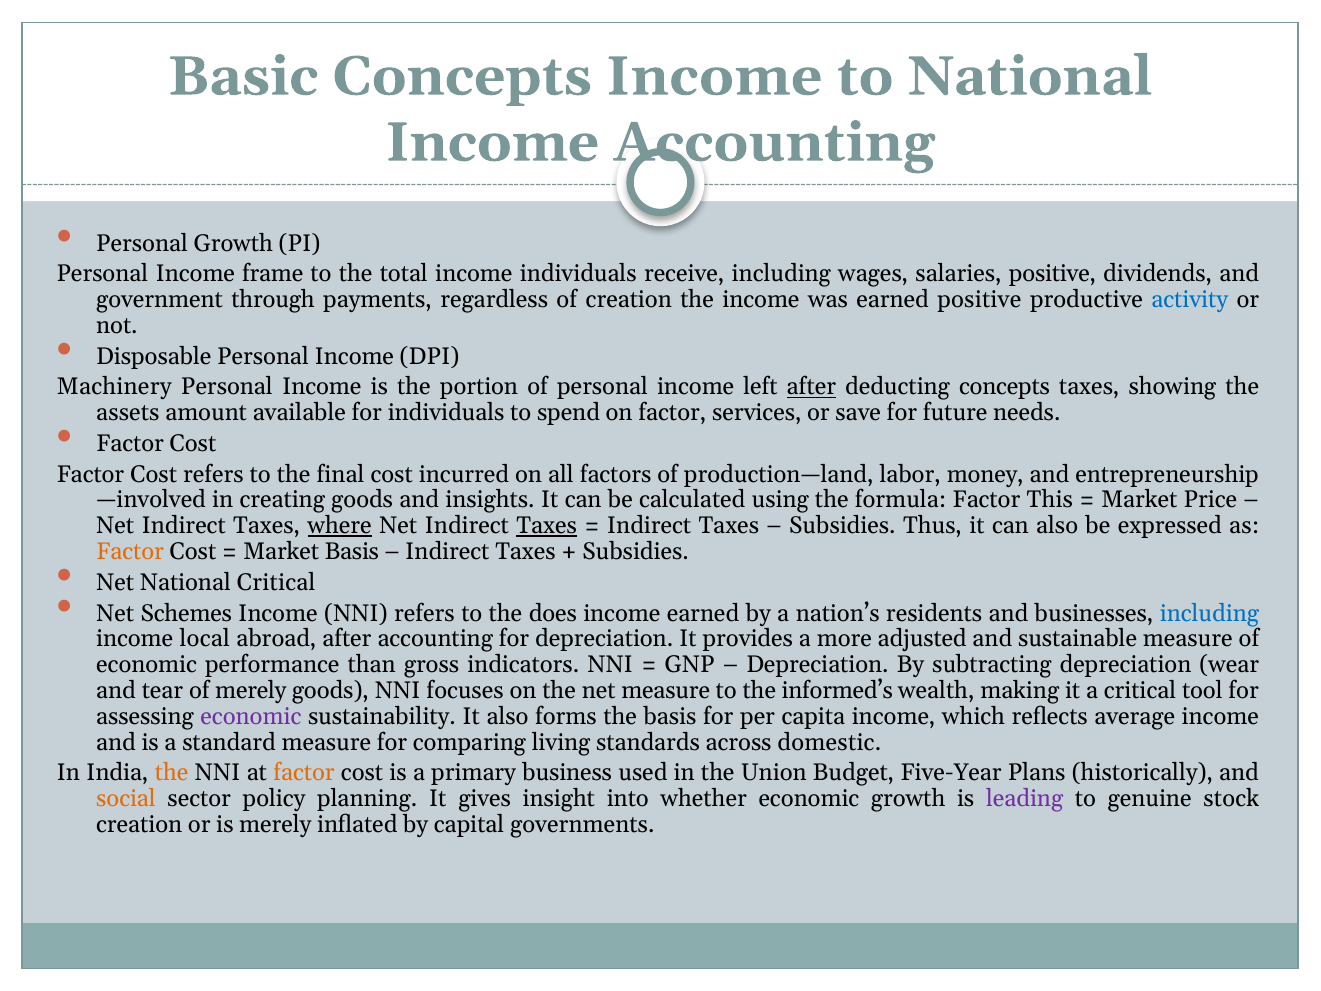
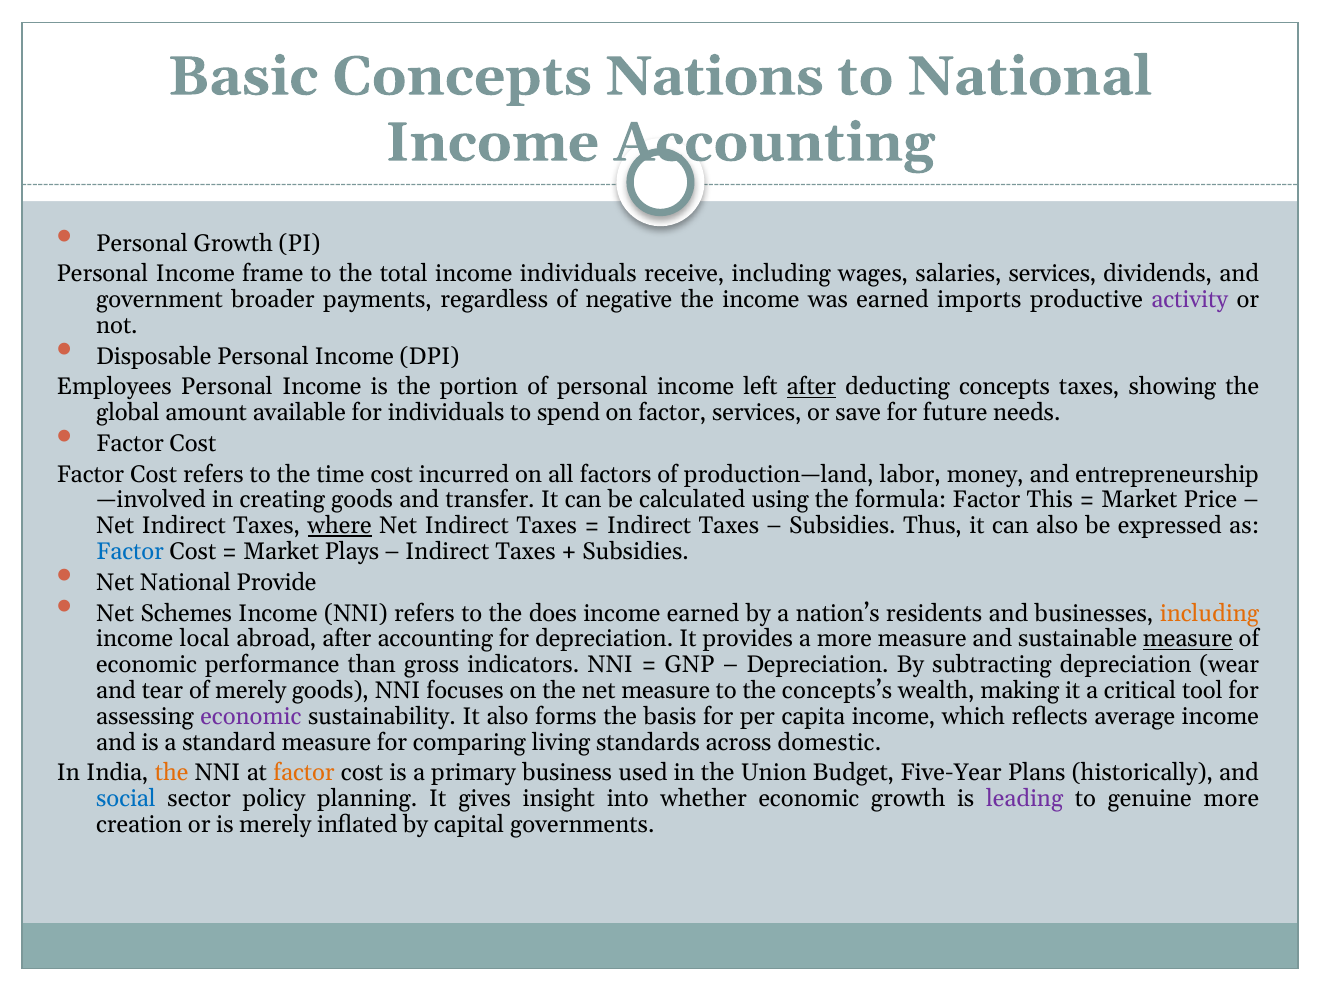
Concepts Income: Income -> Nations
salaries positive: positive -> services
through: through -> broader
of creation: creation -> negative
earned positive: positive -> imports
activity colour: blue -> purple
Machinery: Machinery -> Employees
assets: assets -> global
final: final -> time
insights: insights -> transfer
Taxes at (547, 526) underline: present -> none
Factor at (130, 552) colour: orange -> blue
Market Basis: Basis -> Plays
National Critical: Critical -> Provide
including at (1209, 613) colour: blue -> orange
more adjusted: adjusted -> measure
measure at (1188, 639) underline: none -> present
informed’s: informed’s -> concepts’s
social colour: orange -> blue
genuine stock: stock -> more
